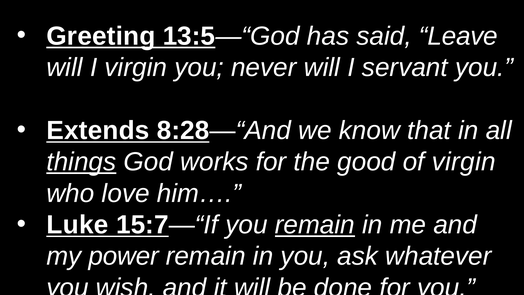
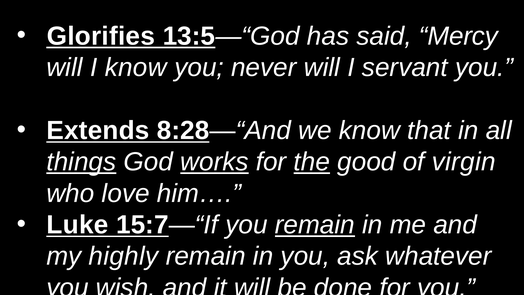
Greeting: Greeting -> Glorifies
Leave: Leave -> Mercy
I virgin: virgin -> know
works underline: none -> present
the underline: none -> present
power: power -> highly
